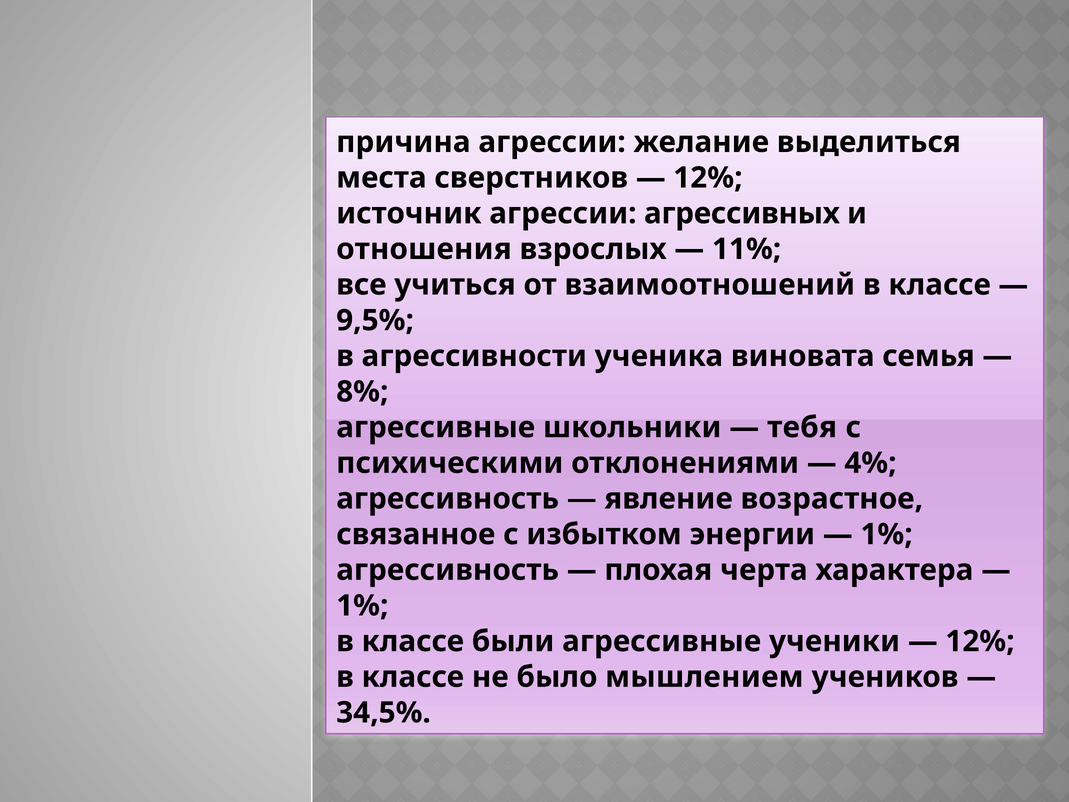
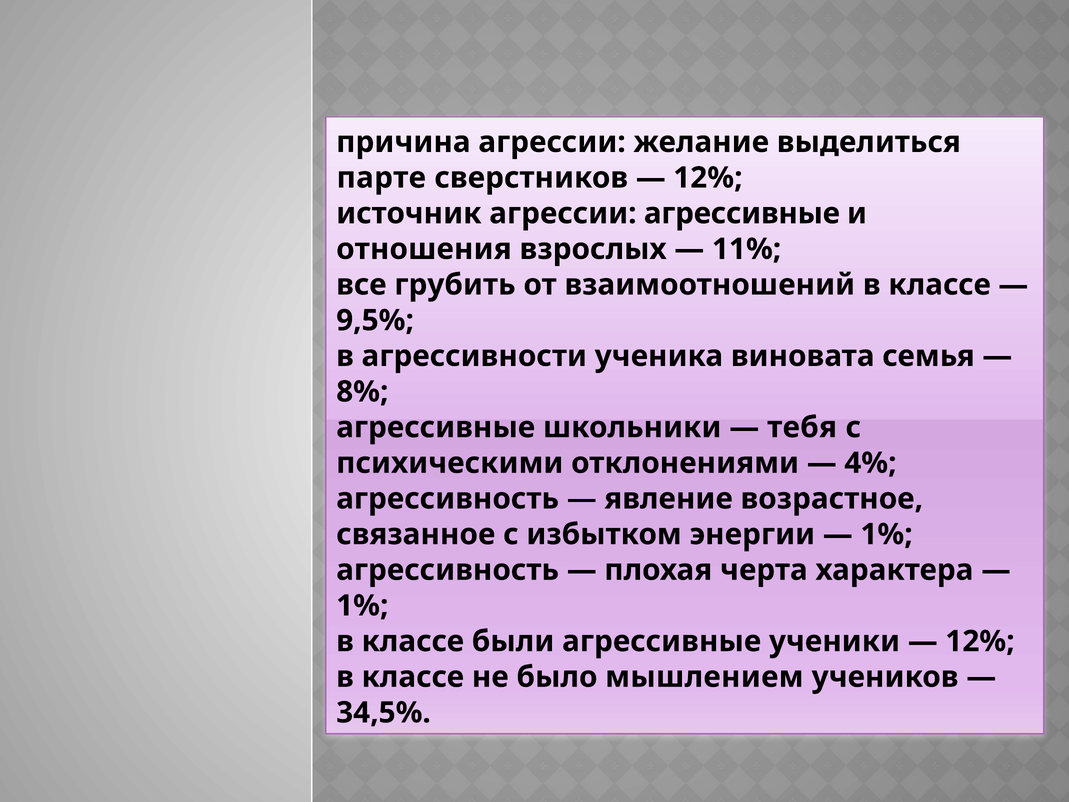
места: места -> парте
агрессии агрессивных: агрессивных -> агрессивные
учиться: учиться -> грубить
